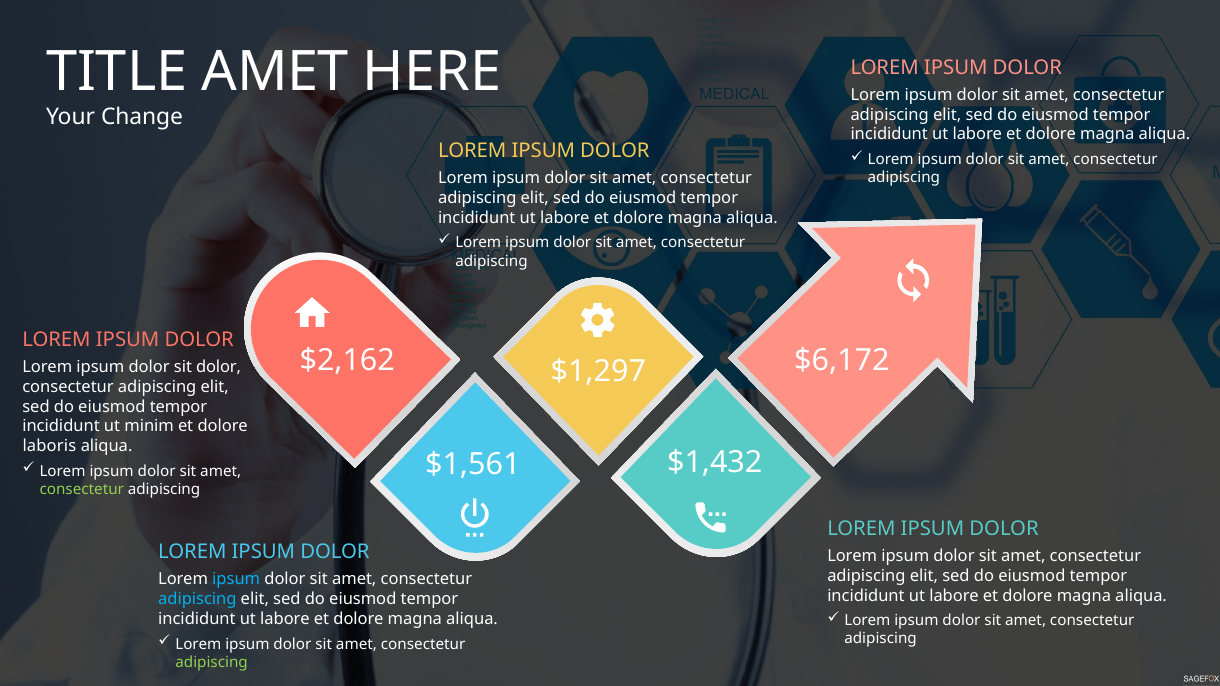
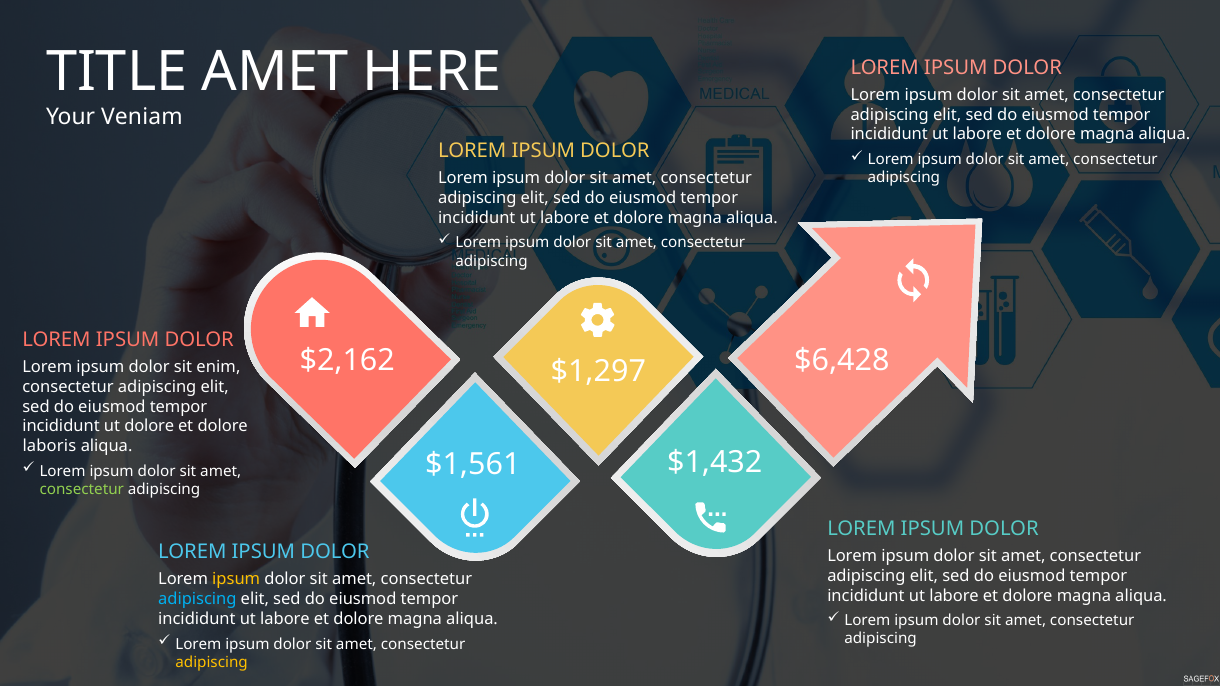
Change: Change -> Veniam
$6,172: $6,172 -> $6,428
sit dolor: dolor -> enim
ut minim: minim -> dolore
ipsum at (236, 580) colour: light blue -> yellow
adipiscing at (212, 663) colour: light green -> yellow
